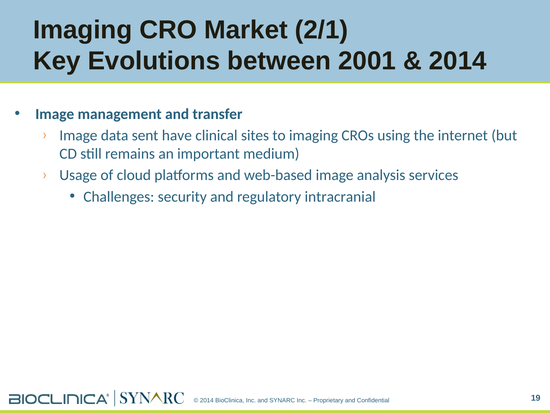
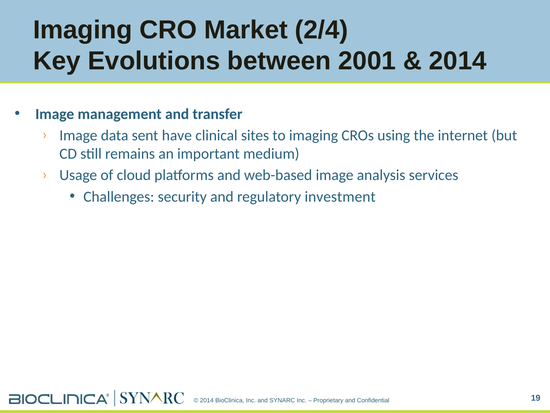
2/1: 2/1 -> 2/4
intracranial: intracranial -> investment
